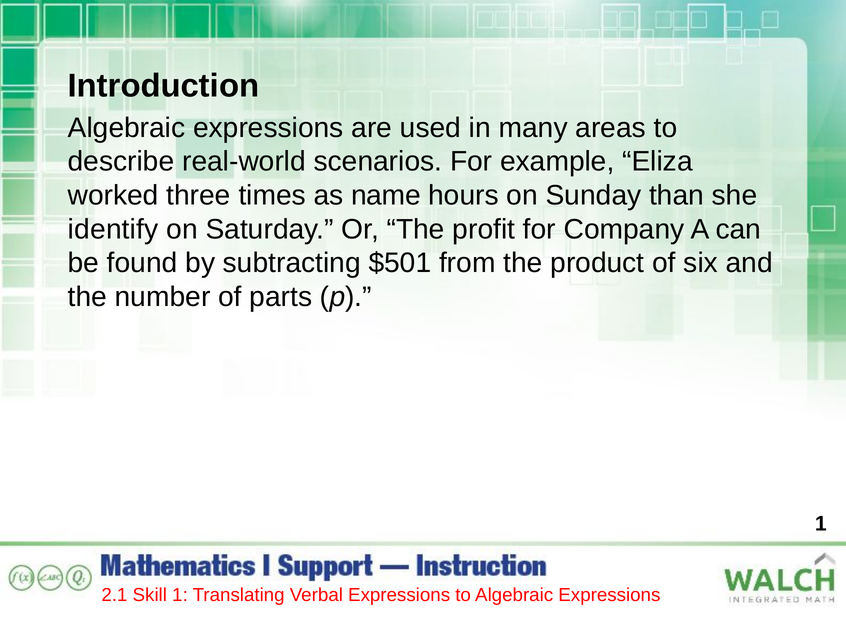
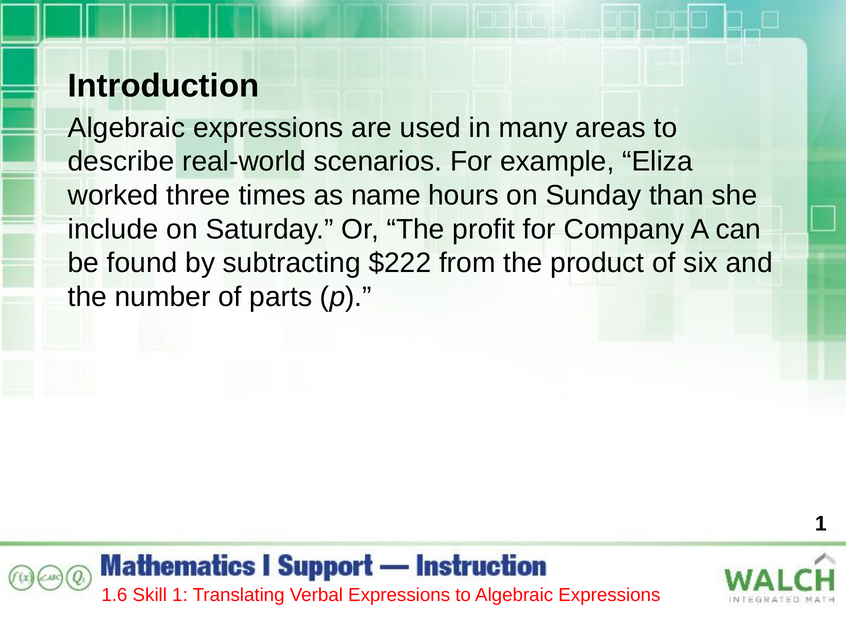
identify: identify -> include
$501: $501 -> $222
2.1: 2.1 -> 1.6
